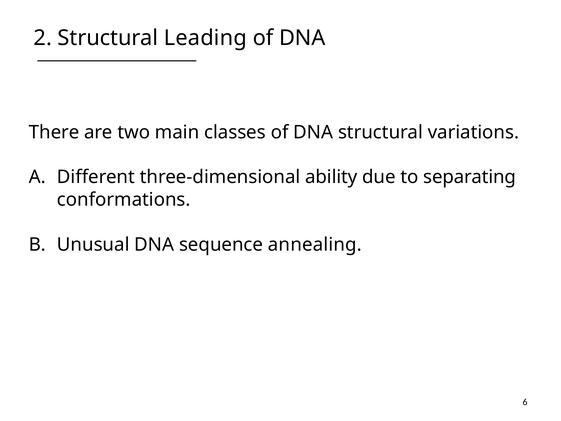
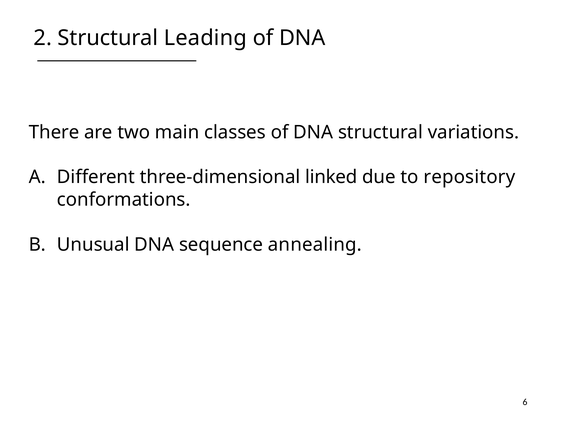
ability: ability -> linked
separating: separating -> repository
